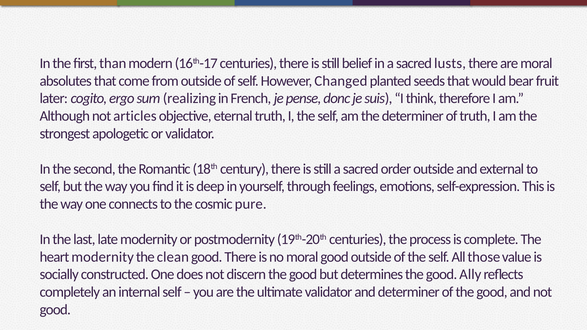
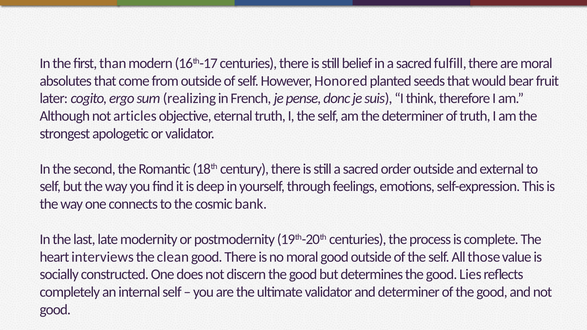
lusts: lusts -> fulfill
Changed: Changed -> Honored
pure: pure -> bank
heart modernity: modernity -> interviews
Ally: Ally -> Lies
